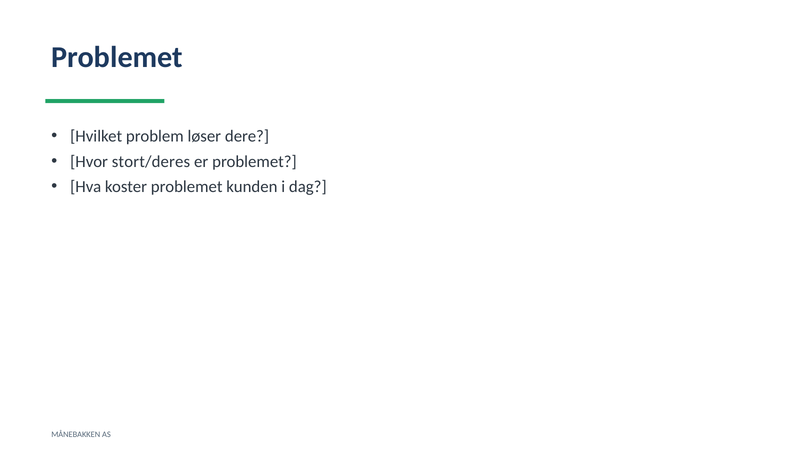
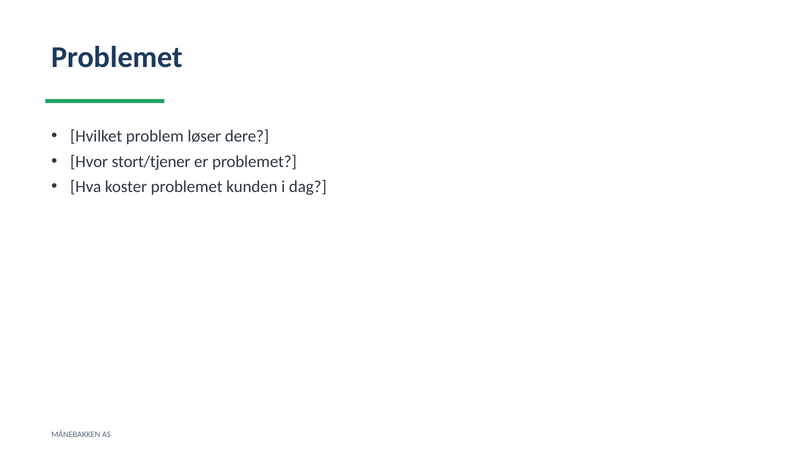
stort/deres: stort/deres -> stort/tjener
